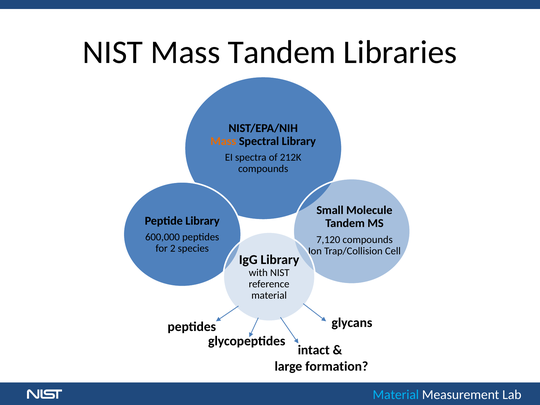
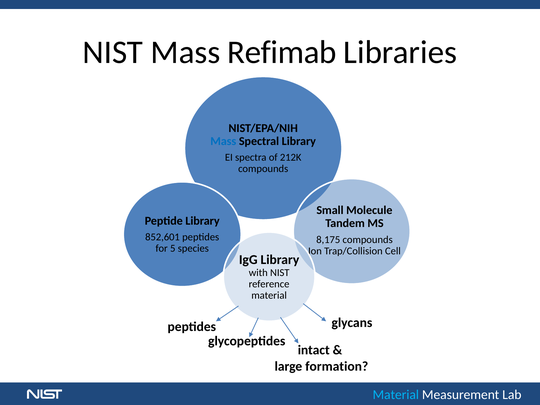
Mass Tandem: Tandem -> Refimab
Mass at (223, 141) colour: orange -> blue
600,000: 600,000 -> 852,601
7,120: 7,120 -> 8,175
2: 2 -> 5
